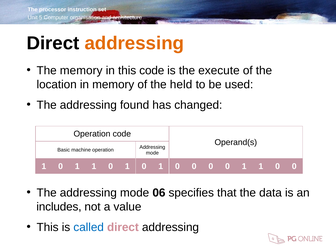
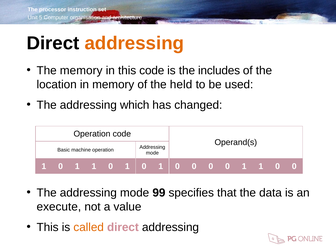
execute: execute -> includes
found: found -> which
06: 06 -> 99
includes: includes -> execute
called colour: blue -> orange
